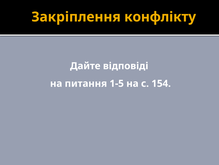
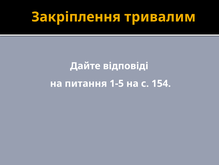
конфлікту: конфлікту -> тривалим
